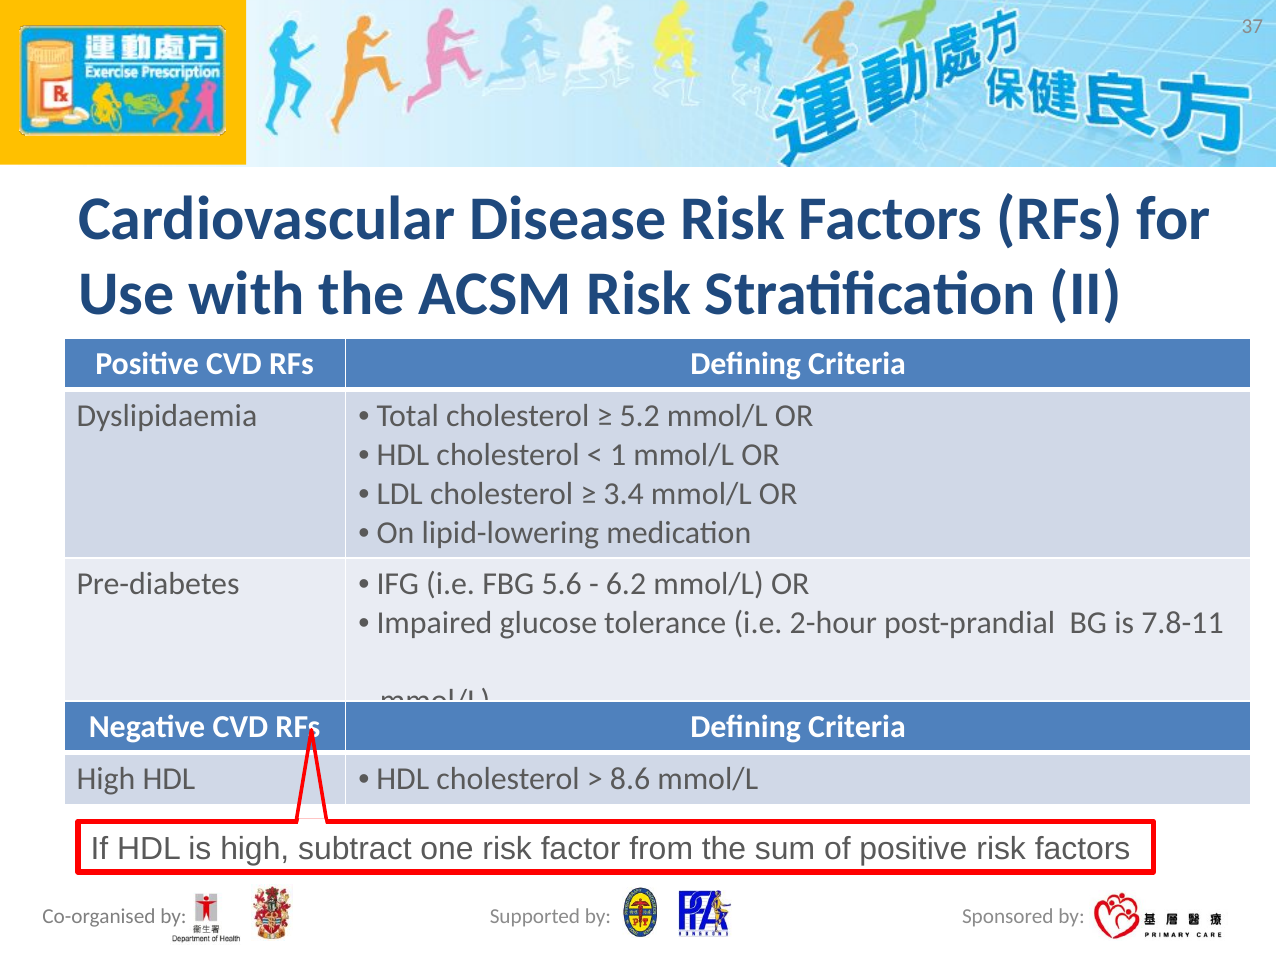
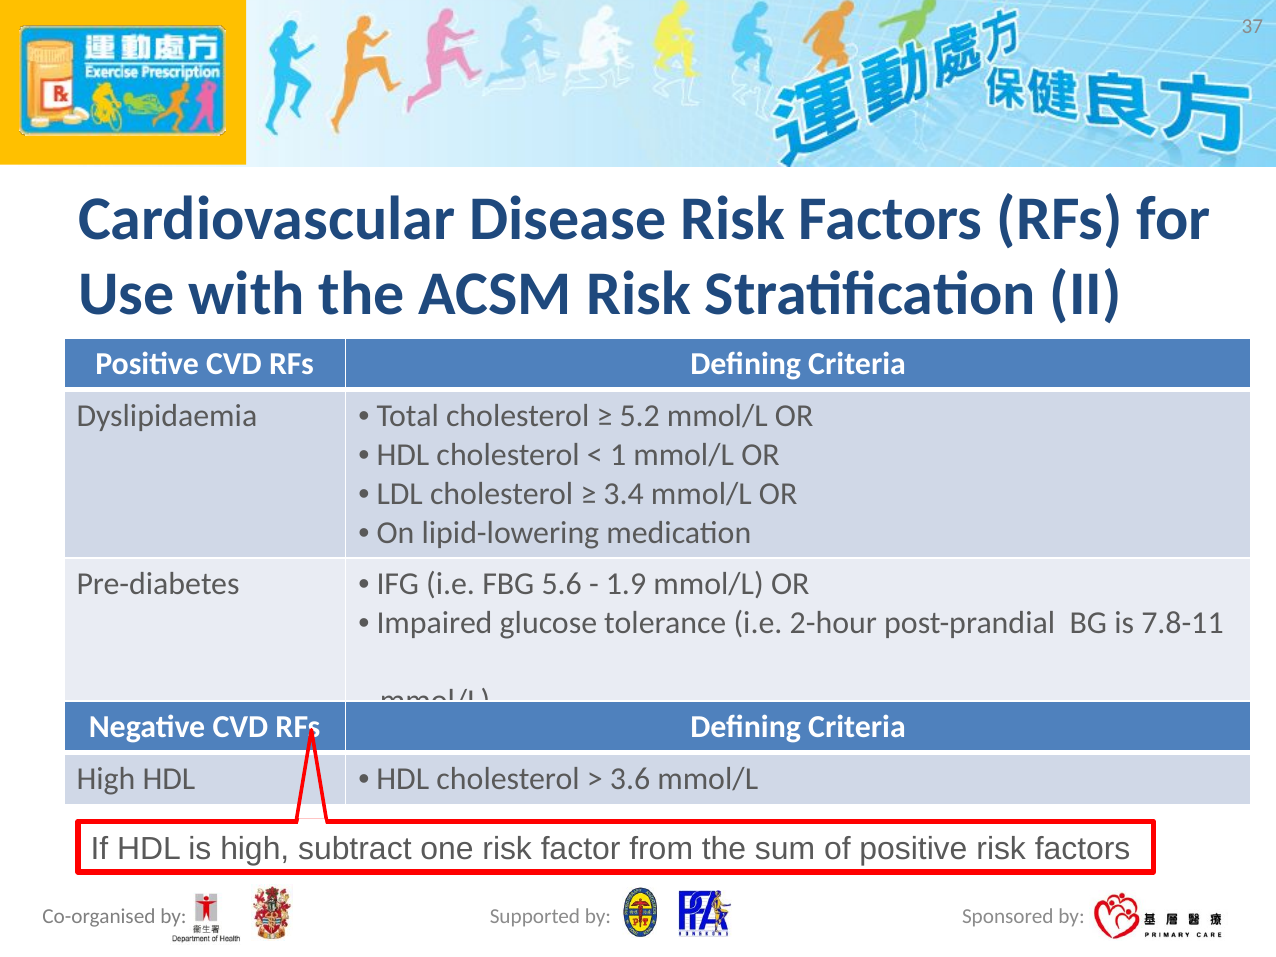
6.2: 6.2 -> 1.9
8.6: 8.6 -> 3.6
